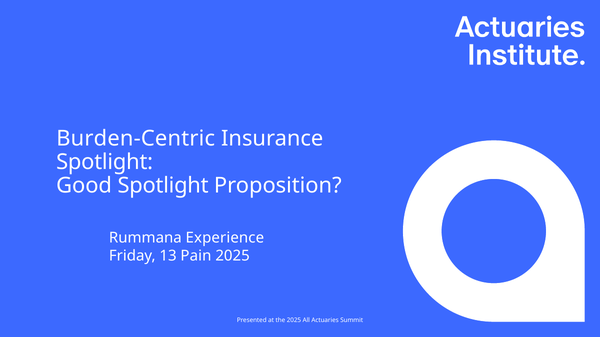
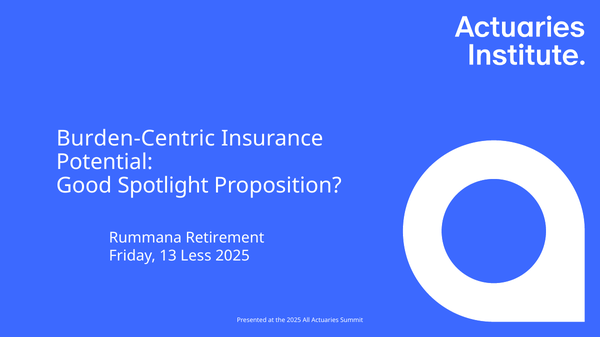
Spotlight at (105, 162): Spotlight -> Potential
Experience: Experience -> Retirement
Pain: Pain -> Less
